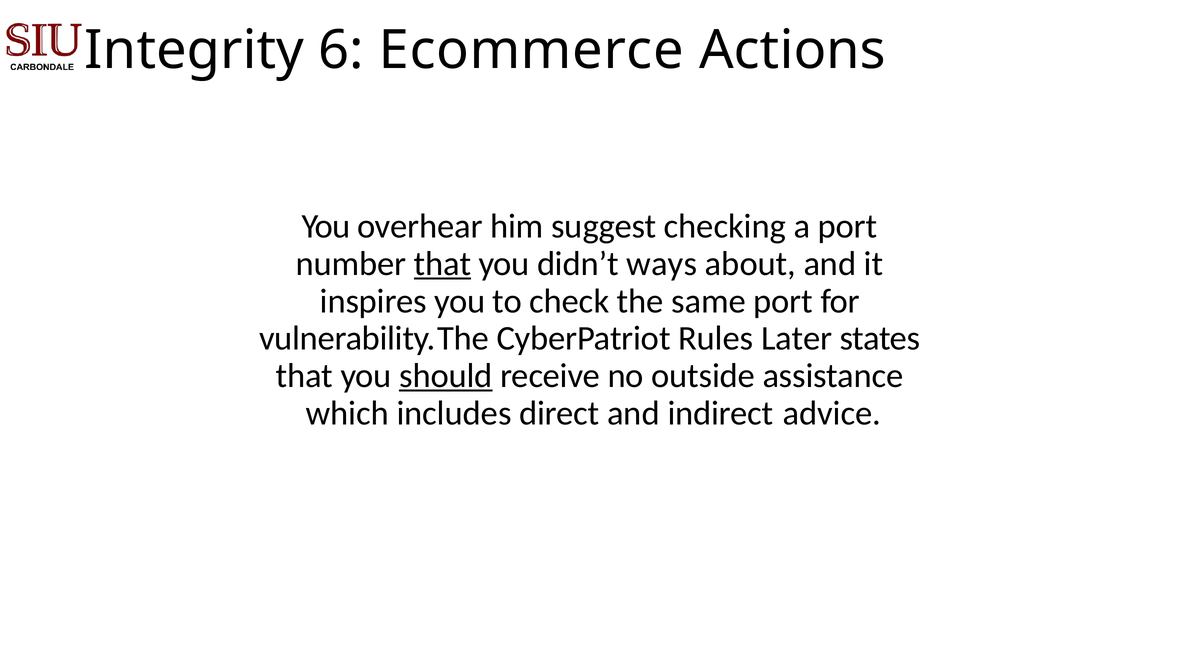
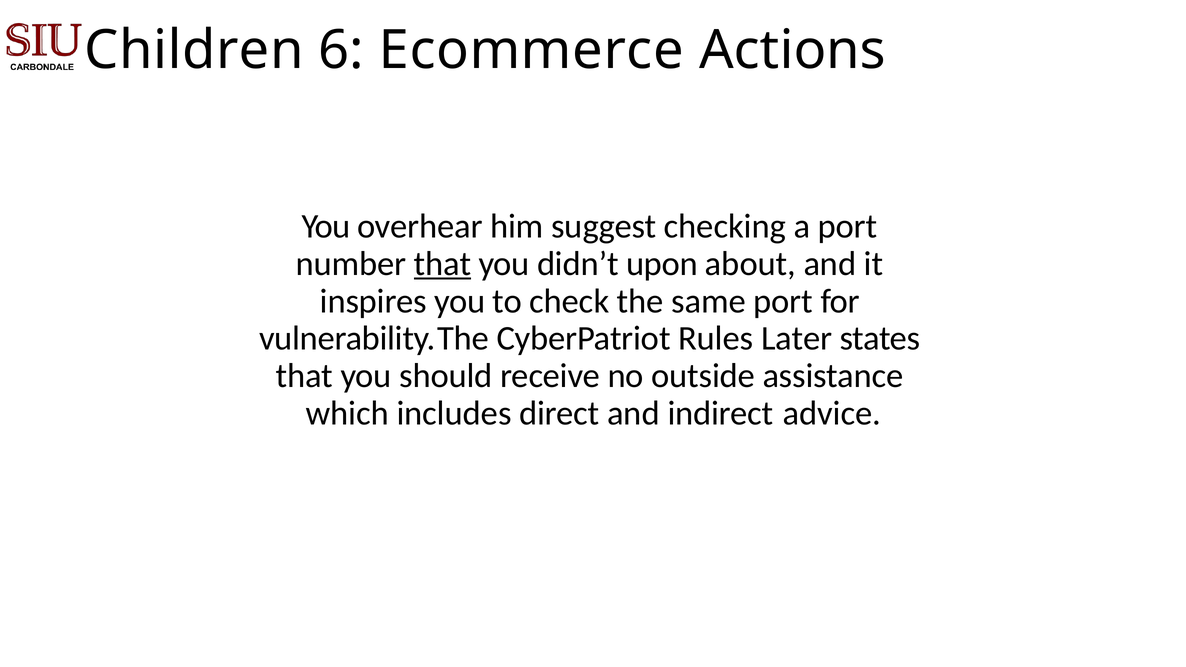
Integrity: Integrity -> Children
ways: ways -> upon
should underline: present -> none
